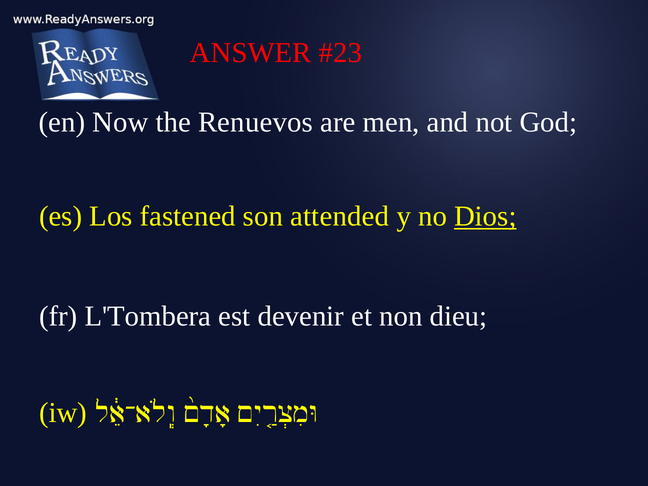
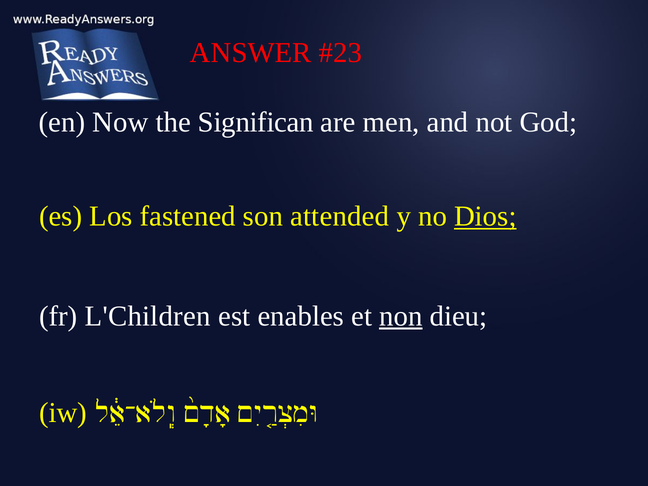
Renuevos: Renuevos -> Significan
L'Tombera: L'Tombera -> L'Children
devenir: devenir -> enables
non underline: none -> present
